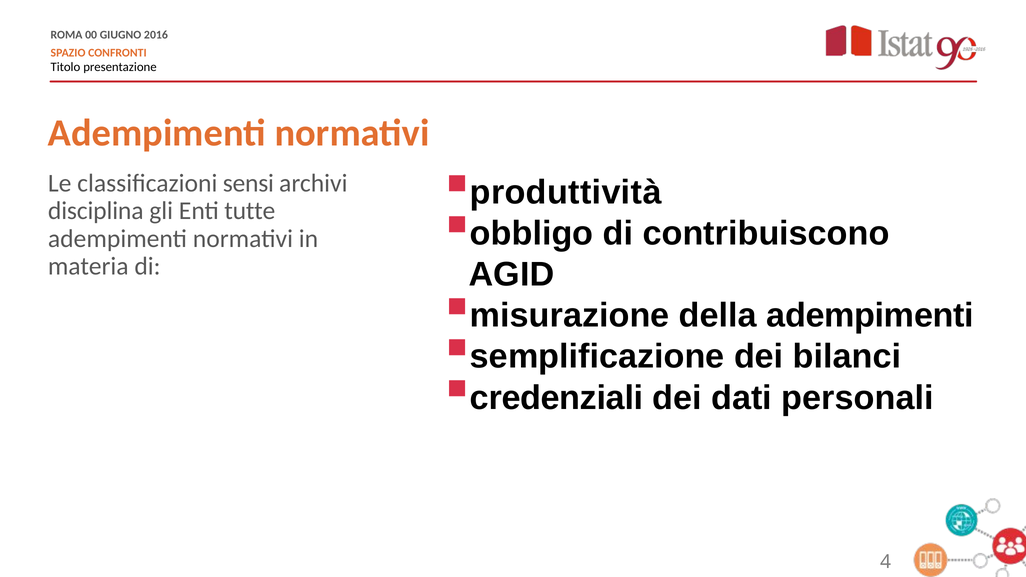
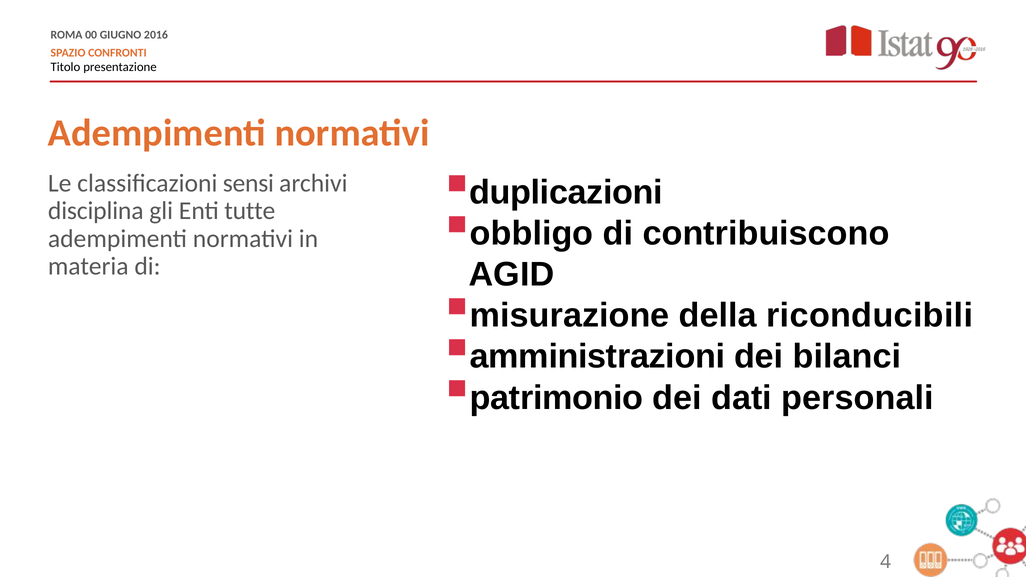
produttività: produttività -> duplicazioni
della adempimenti: adempimenti -> riconducibili
semplificazione: semplificazione -> amministrazioni
credenziali: credenziali -> patrimonio
